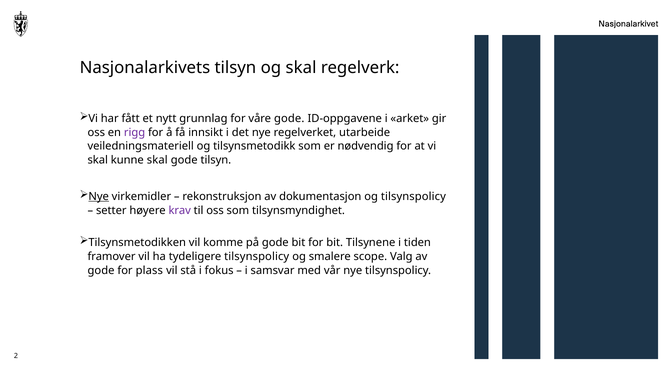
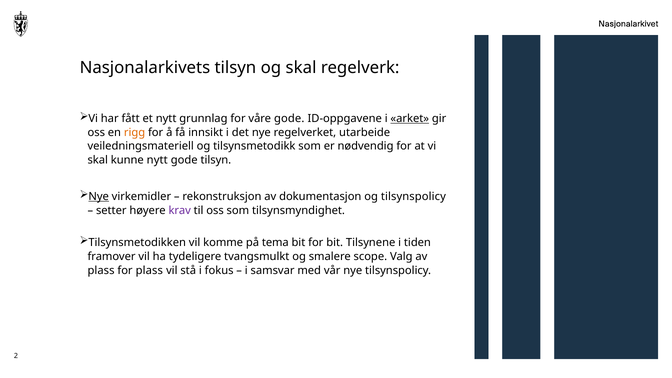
arket underline: none -> present
rigg colour: purple -> orange
kunne skal: skal -> nytt
på gode: gode -> tema
tydeligere tilsynspolicy: tilsynspolicy -> tvangsmulkt
gode at (101, 271): gode -> plass
